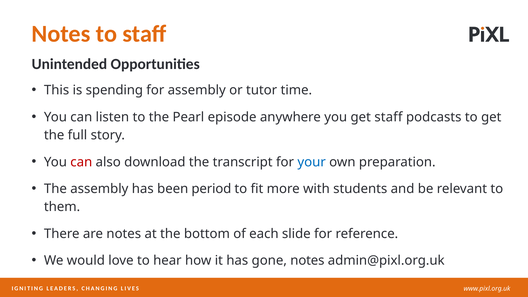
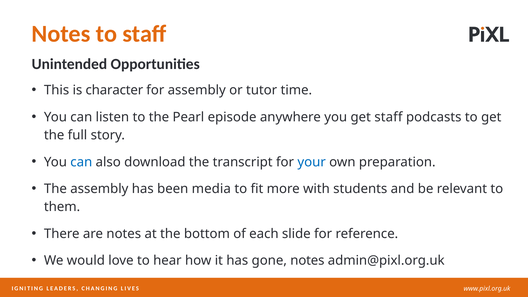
spending: spending -> character
can at (81, 162) colour: red -> blue
period: period -> media
